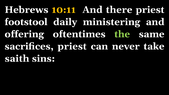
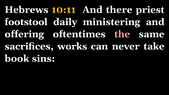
the colour: light green -> pink
sacrifices priest: priest -> works
saith: saith -> book
